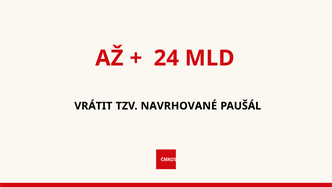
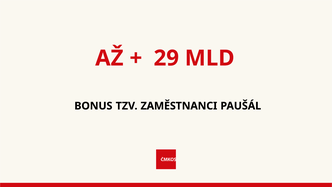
24: 24 -> 29
VRÁTIT: VRÁTIT -> BONUS
NAVRHOVANÉ: NAVRHOVANÉ -> ZAMĚSTNANCI
